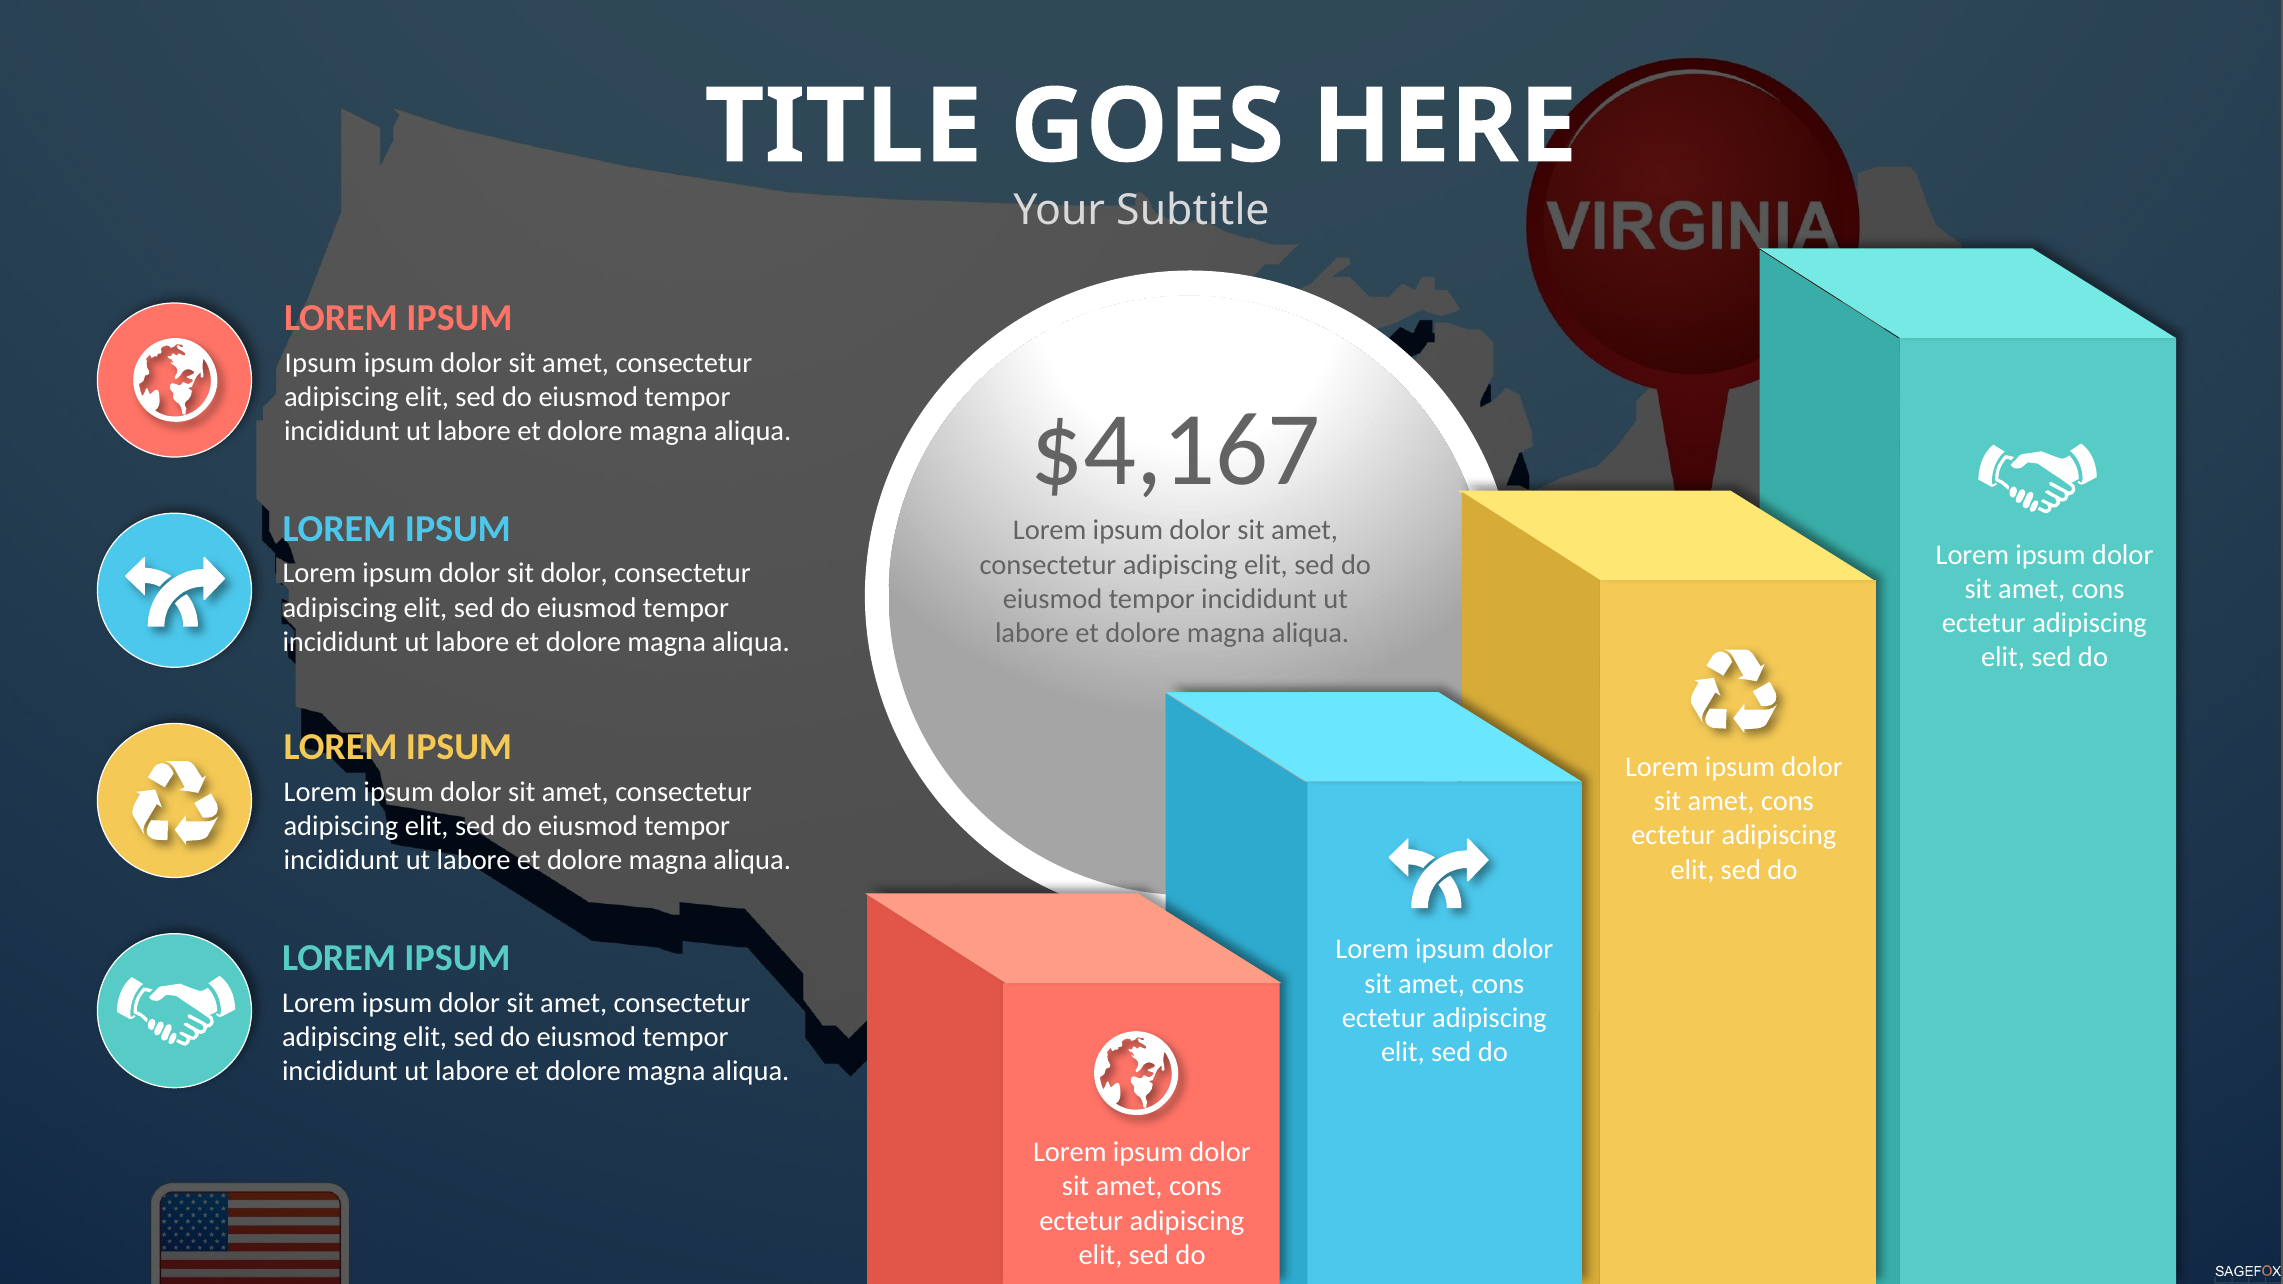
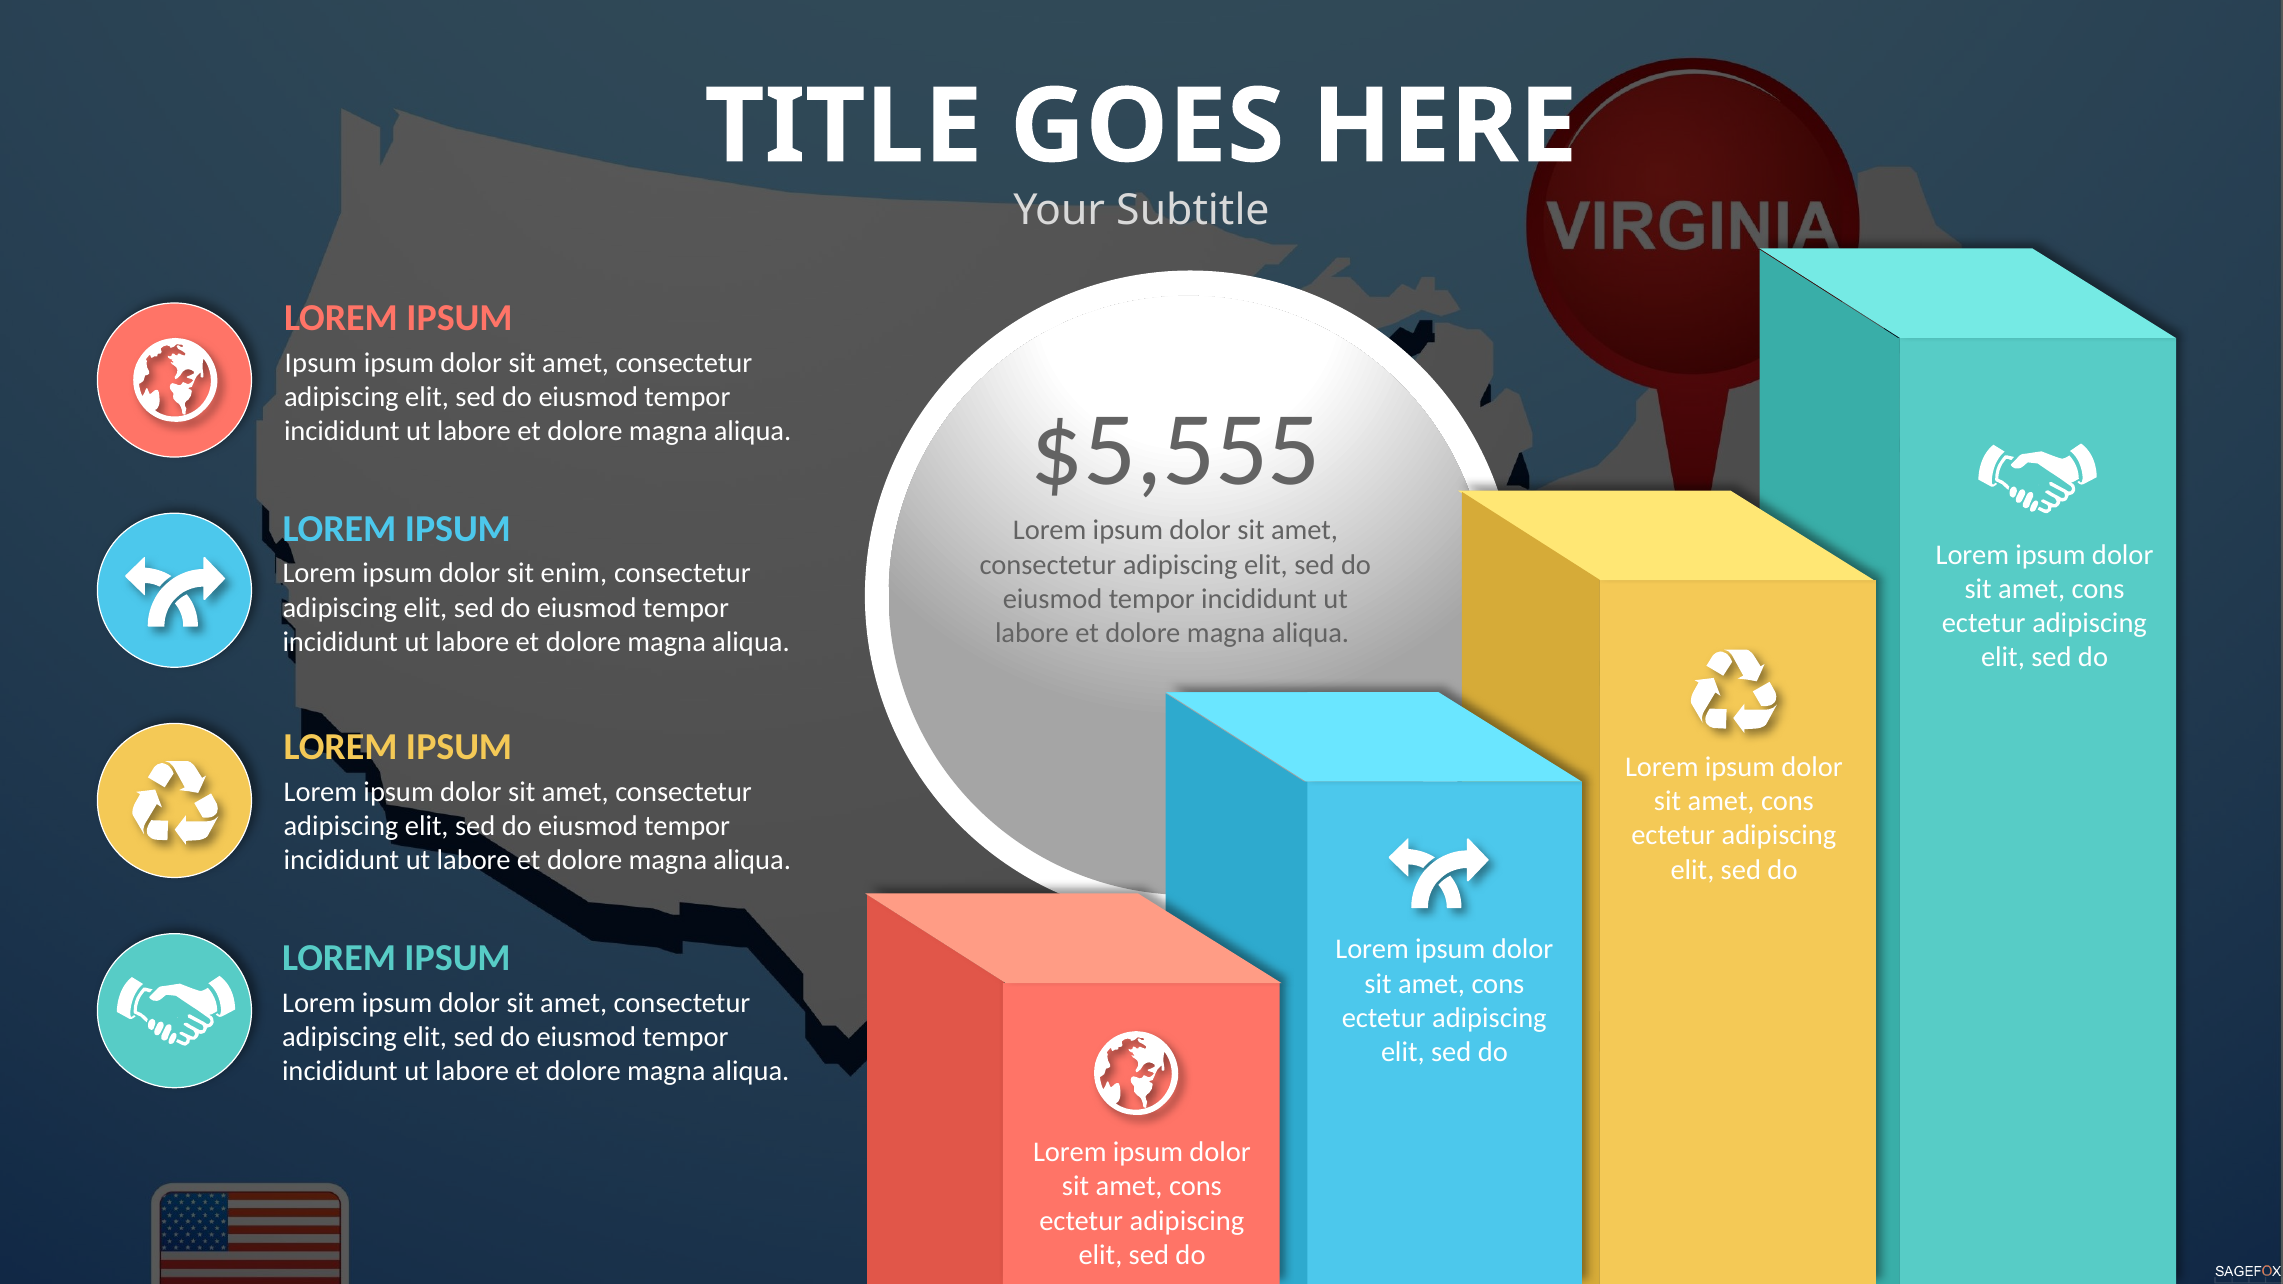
$4,167: $4,167 -> $5,555
sit dolor: dolor -> enim
